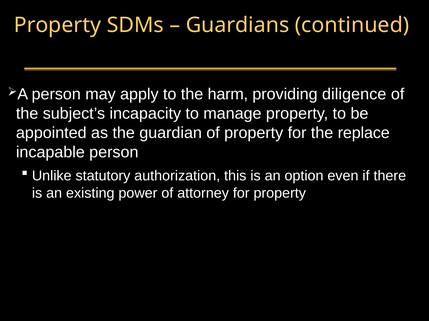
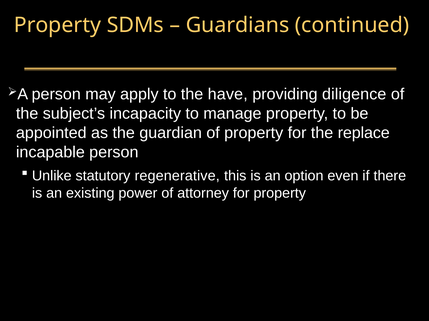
harm: harm -> have
authorization: authorization -> regenerative
